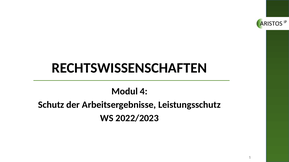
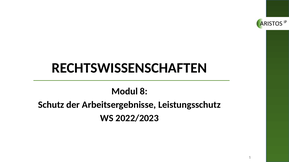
4: 4 -> 8
